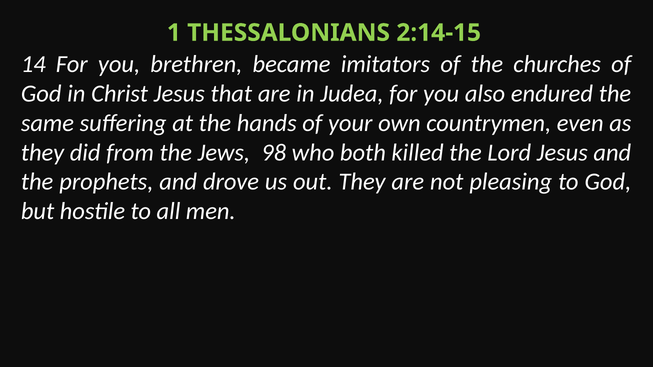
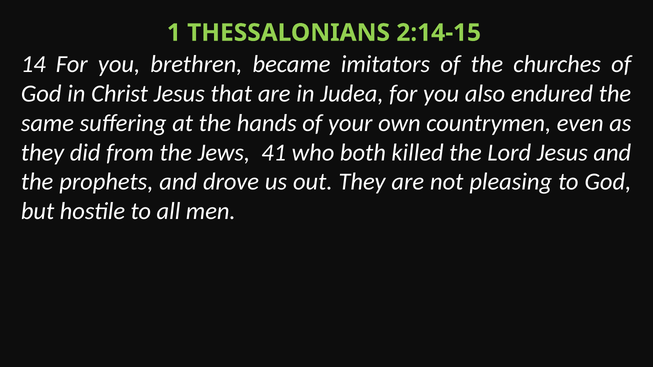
98: 98 -> 41
